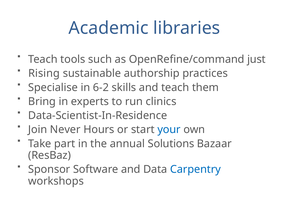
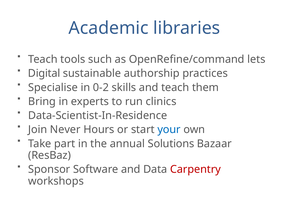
just: just -> lets
Rising: Rising -> Digital
6-2: 6-2 -> 0-2
Carpentry colour: blue -> red
